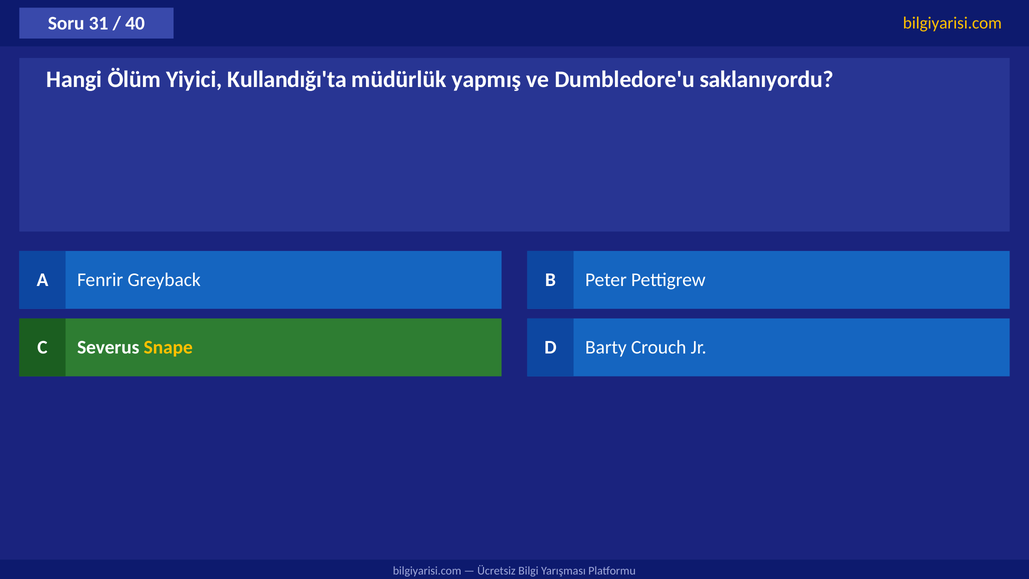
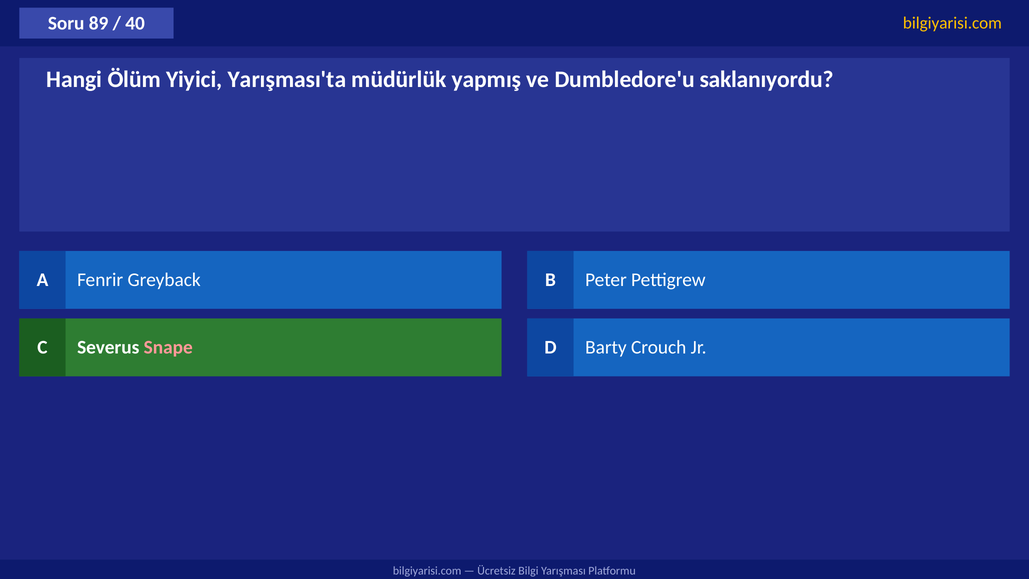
31: 31 -> 89
Kullandığı'ta: Kullandığı'ta -> Yarışması'ta
Snape colour: yellow -> pink
